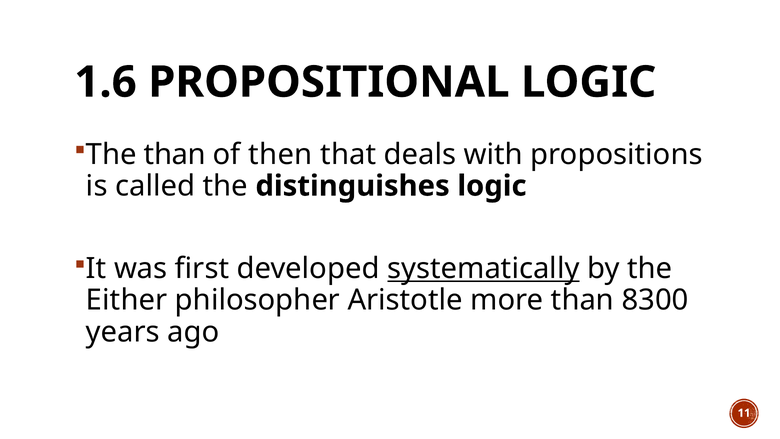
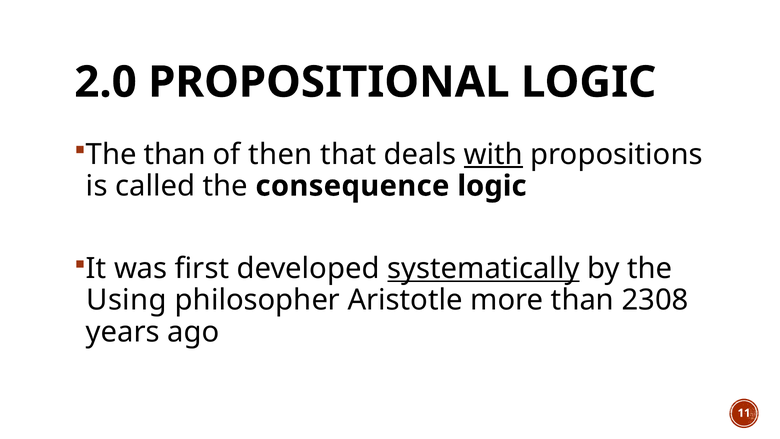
1.6: 1.6 -> 2.0
with underline: none -> present
distinguishes: distinguishes -> consequence
Either: Either -> Using
8300: 8300 -> 2308
